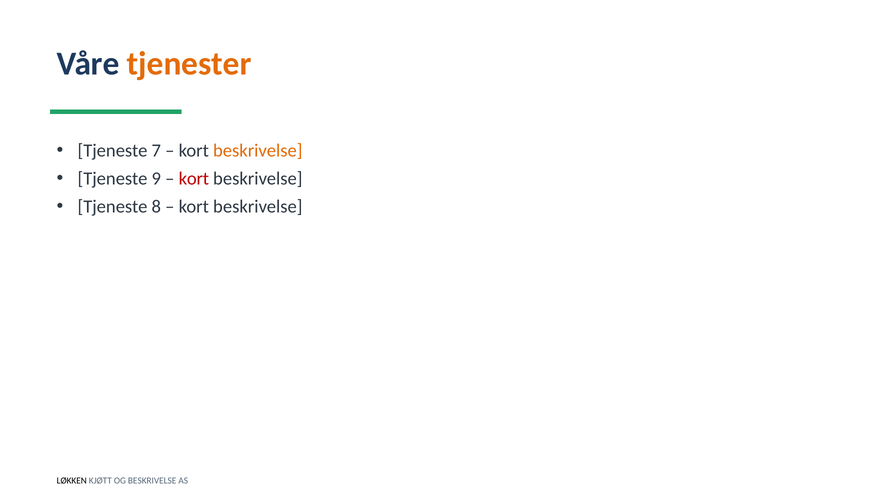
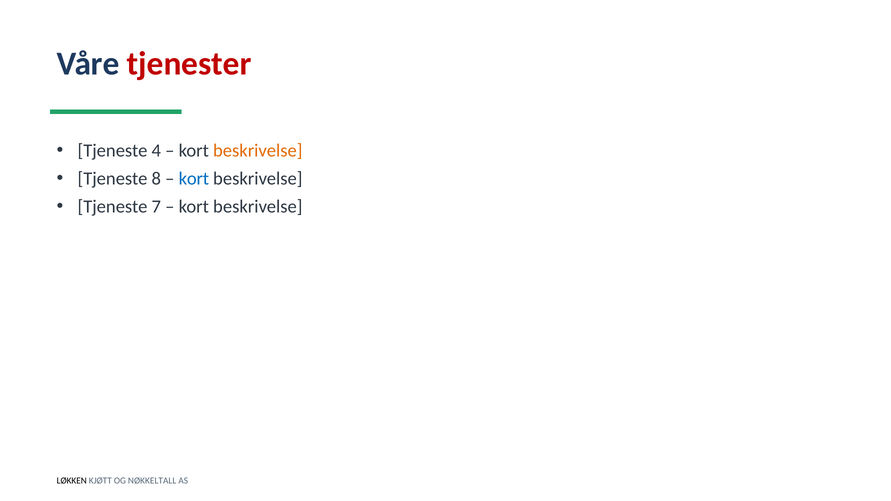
tjenester colour: orange -> red
7: 7 -> 4
9: 9 -> 8
kort at (194, 179) colour: red -> blue
8: 8 -> 7
OG BESKRIVELSE: BESKRIVELSE -> NØKKELTALL
